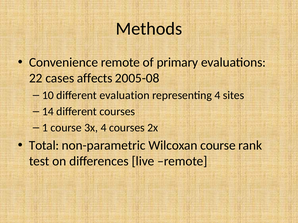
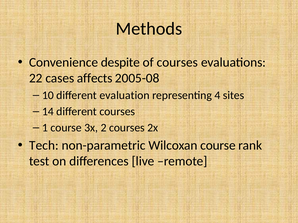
Convenience remote: remote -> despite
of primary: primary -> courses
3x 4: 4 -> 2
Total: Total -> Tech
